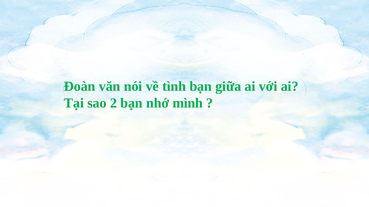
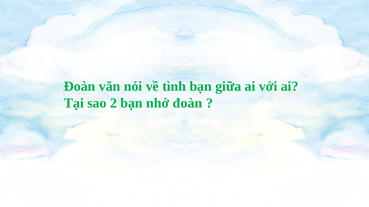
nhớ mình: mình -> đoàn
